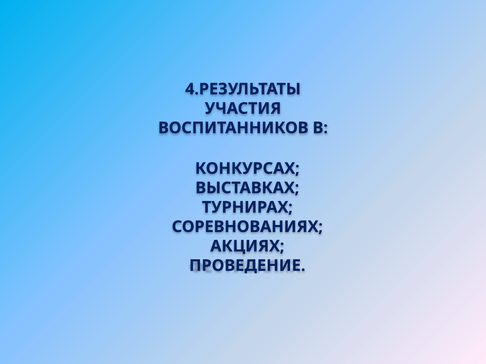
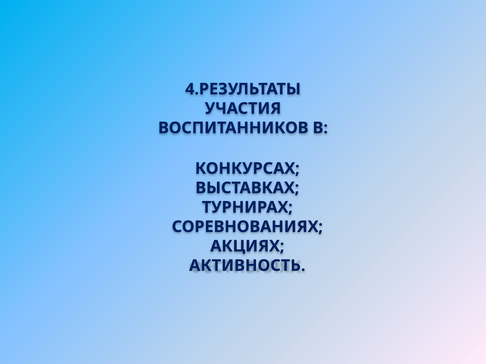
ПРОВЕДЕНИЕ: ПРОВЕДЕНИЕ -> АКТИВНОСТЬ
